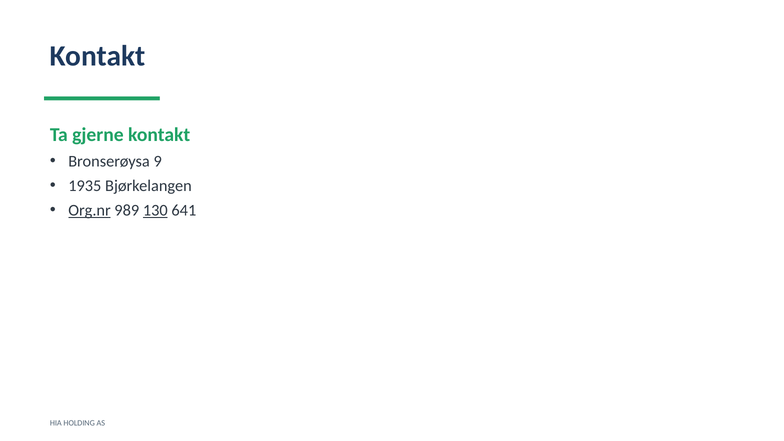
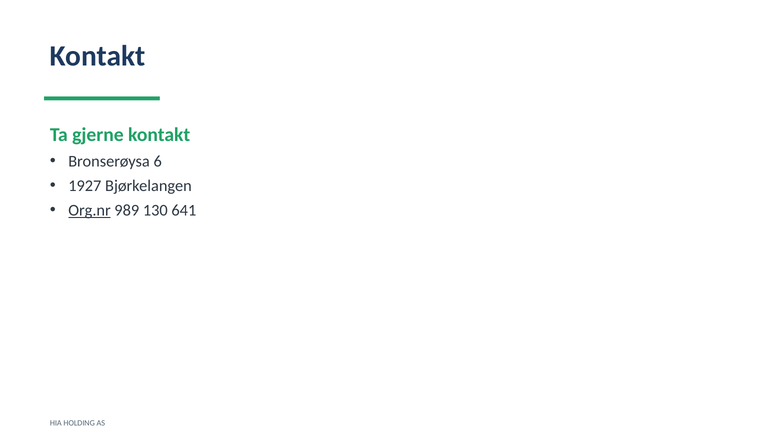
9: 9 -> 6
1935: 1935 -> 1927
130 underline: present -> none
